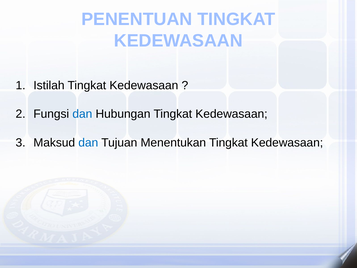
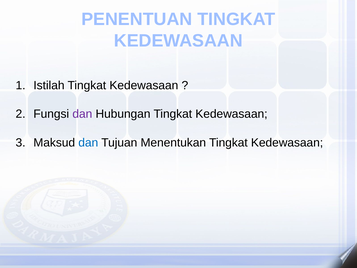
dan at (82, 114) colour: blue -> purple
